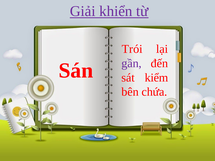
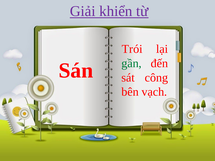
gần colour: purple -> green
kiểm: kiểm -> công
chứa: chứa -> vạch
